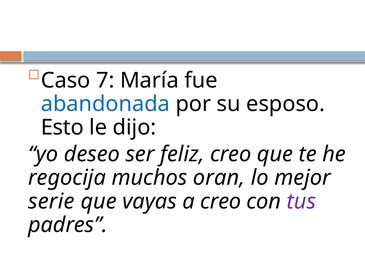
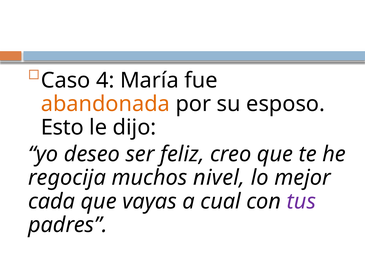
7: 7 -> 4
abandonada colour: blue -> orange
oran: oran -> nivel
serie: serie -> cada
a creo: creo -> cual
